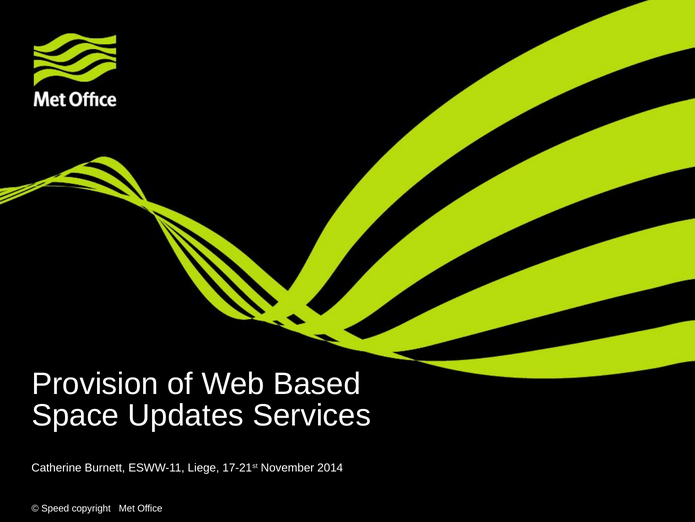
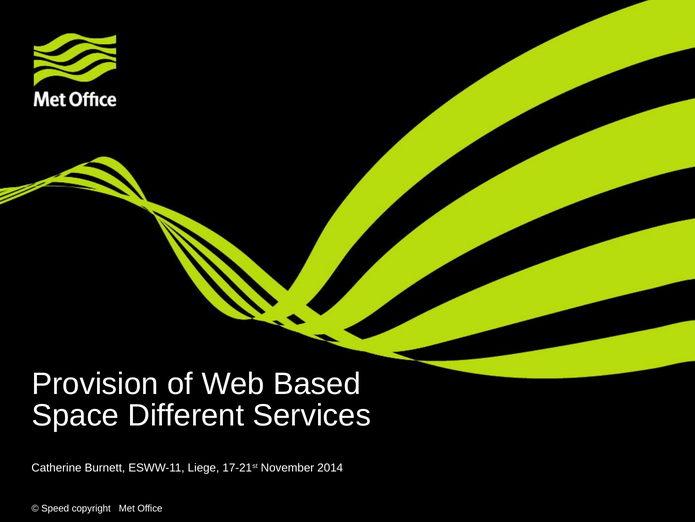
Updates: Updates -> Different
